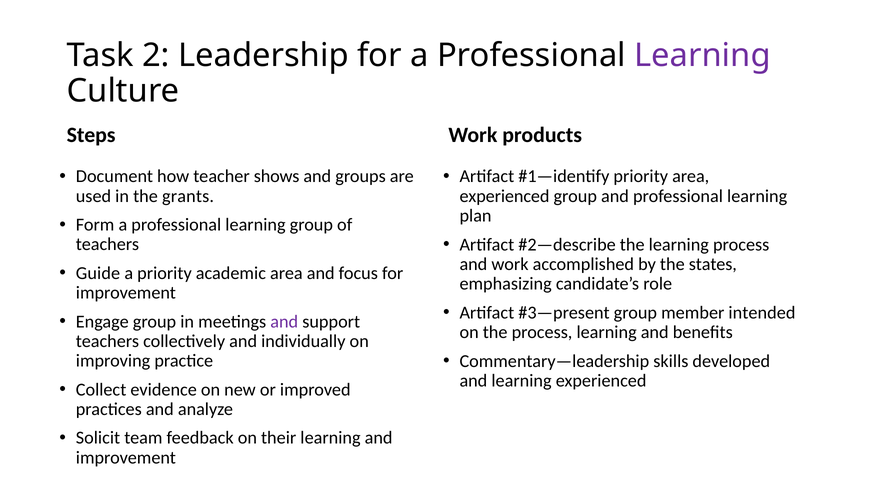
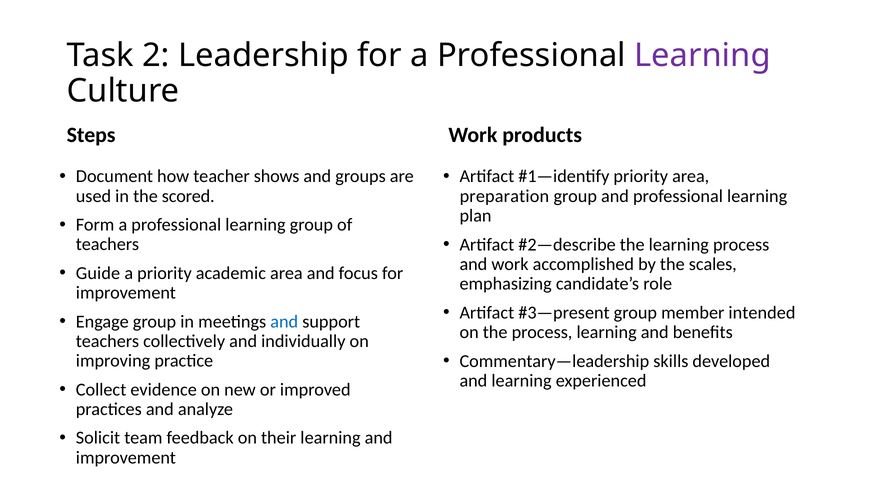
grants: grants -> scored
experienced at (505, 196): experienced -> preparation
states: states -> scales
and at (284, 322) colour: purple -> blue
